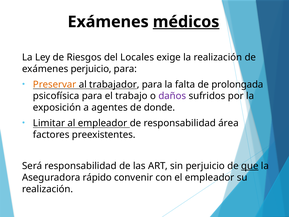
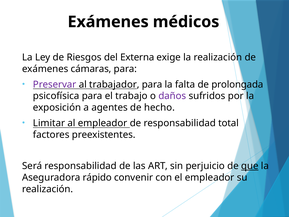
médicos underline: present -> none
Locales: Locales -> Externa
exámenes perjuicio: perjuicio -> cámaras
Preservar colour: orange -> purple
donde: donde -> hecho
área: área -> total
